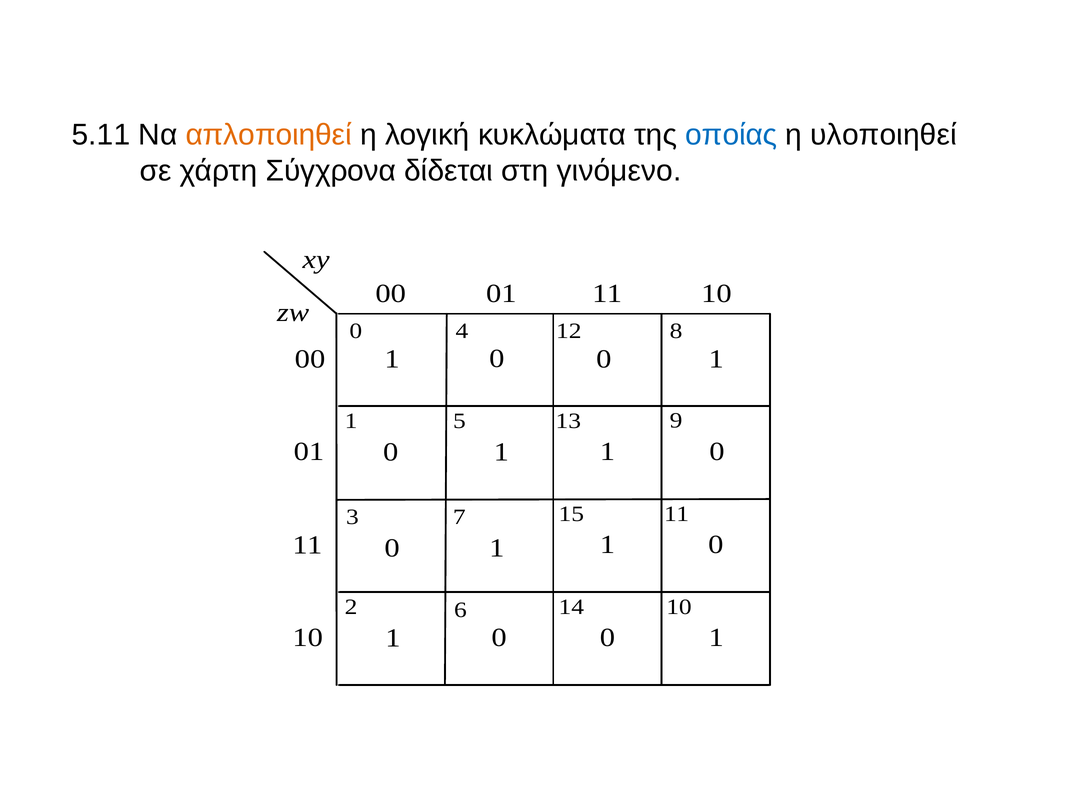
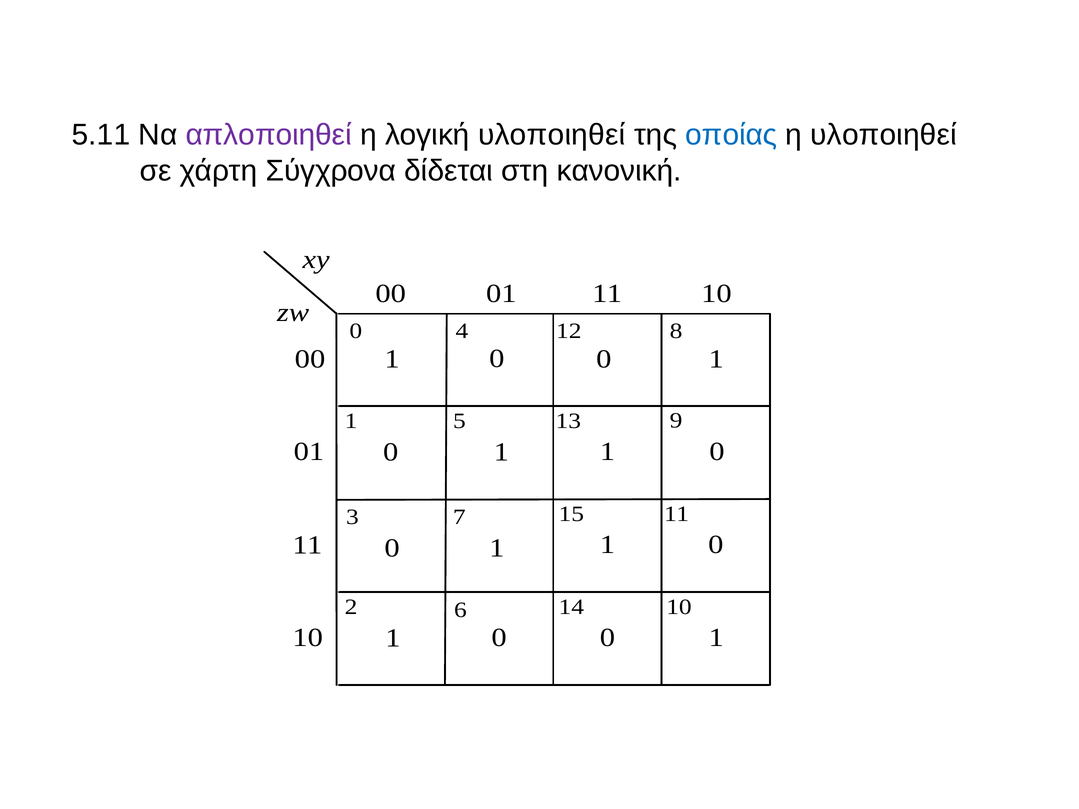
απλοποιηθεί colour: orange -> purple
λογική κυκλώματα: κυκλώματα -> υλοποιηθεί
γινόμενο: γινόμενο -> κανονική
